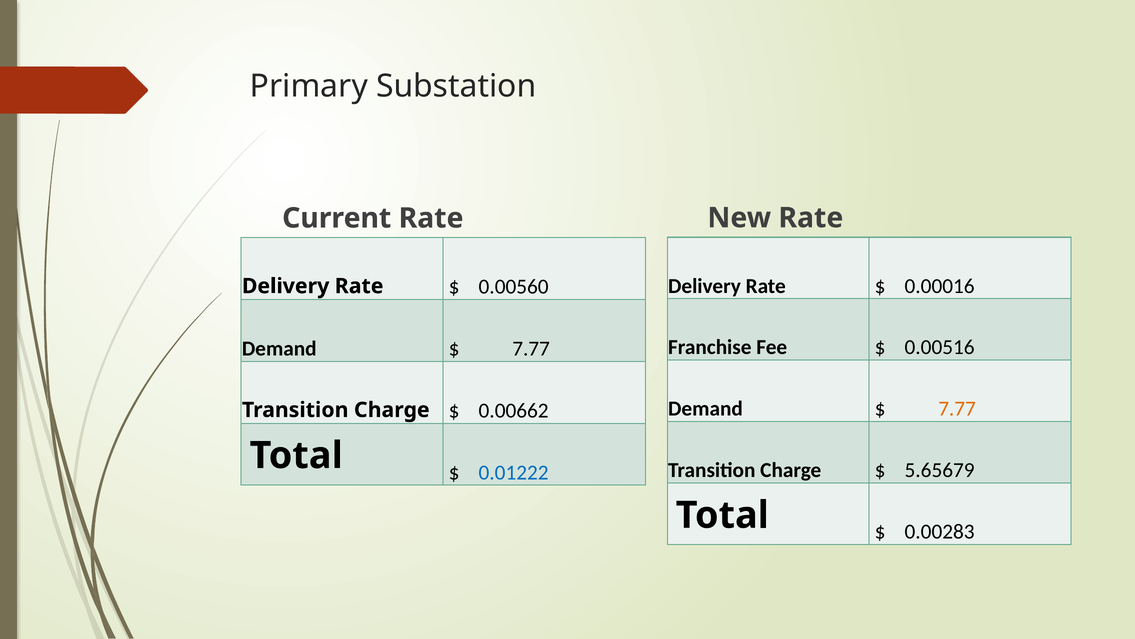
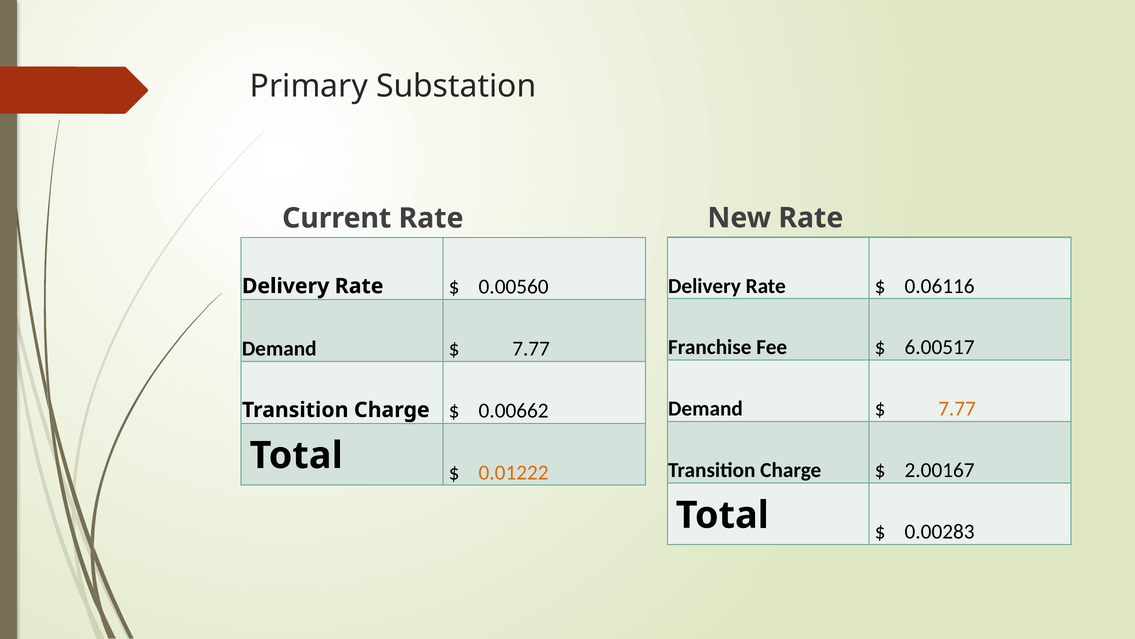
0.00016: 0.00016 -> 0.06116
0.00516: 0.00516 -> 6.00517
0.01222 colour: blue -> orange
5.65679: 5.65679 -> 2.00167
